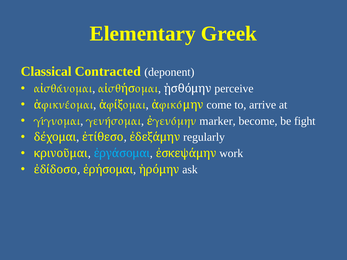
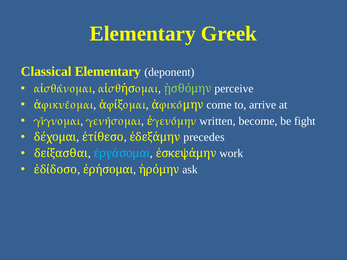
Classical Contracted: Contracted -> Elementary
ᾐσθόμην colour: white -> light green
marker: marker -> written
regularly: regularly -> precedes
κρινοῦμαι: κρινοῦμαι -> δείξασθαι
